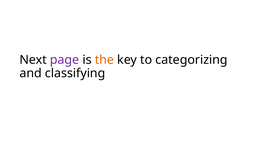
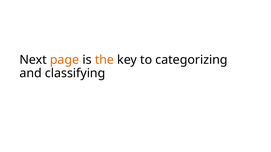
page colour: purple -> orange
